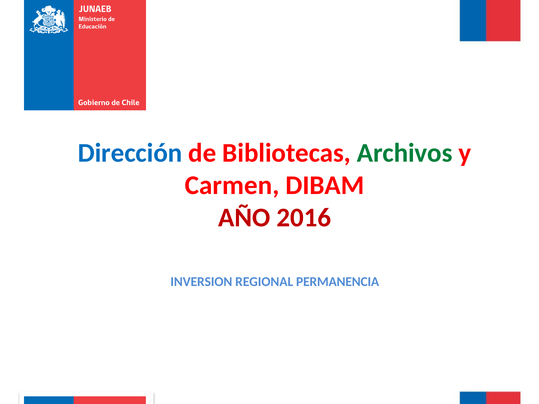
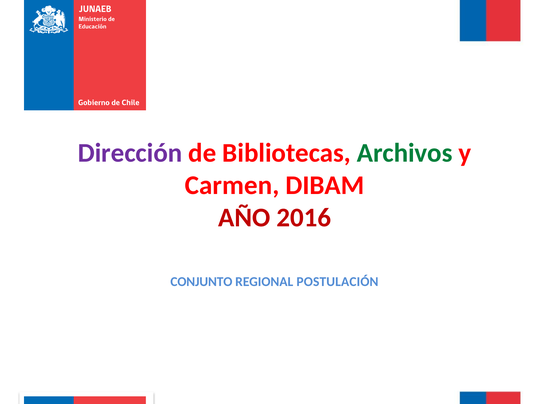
Dirección colour: blue -> purple
INVERSION: INVERSION -> CONJUNTO
PERMANENCIA: PERMANENCIA -> POSTULACIÓN
